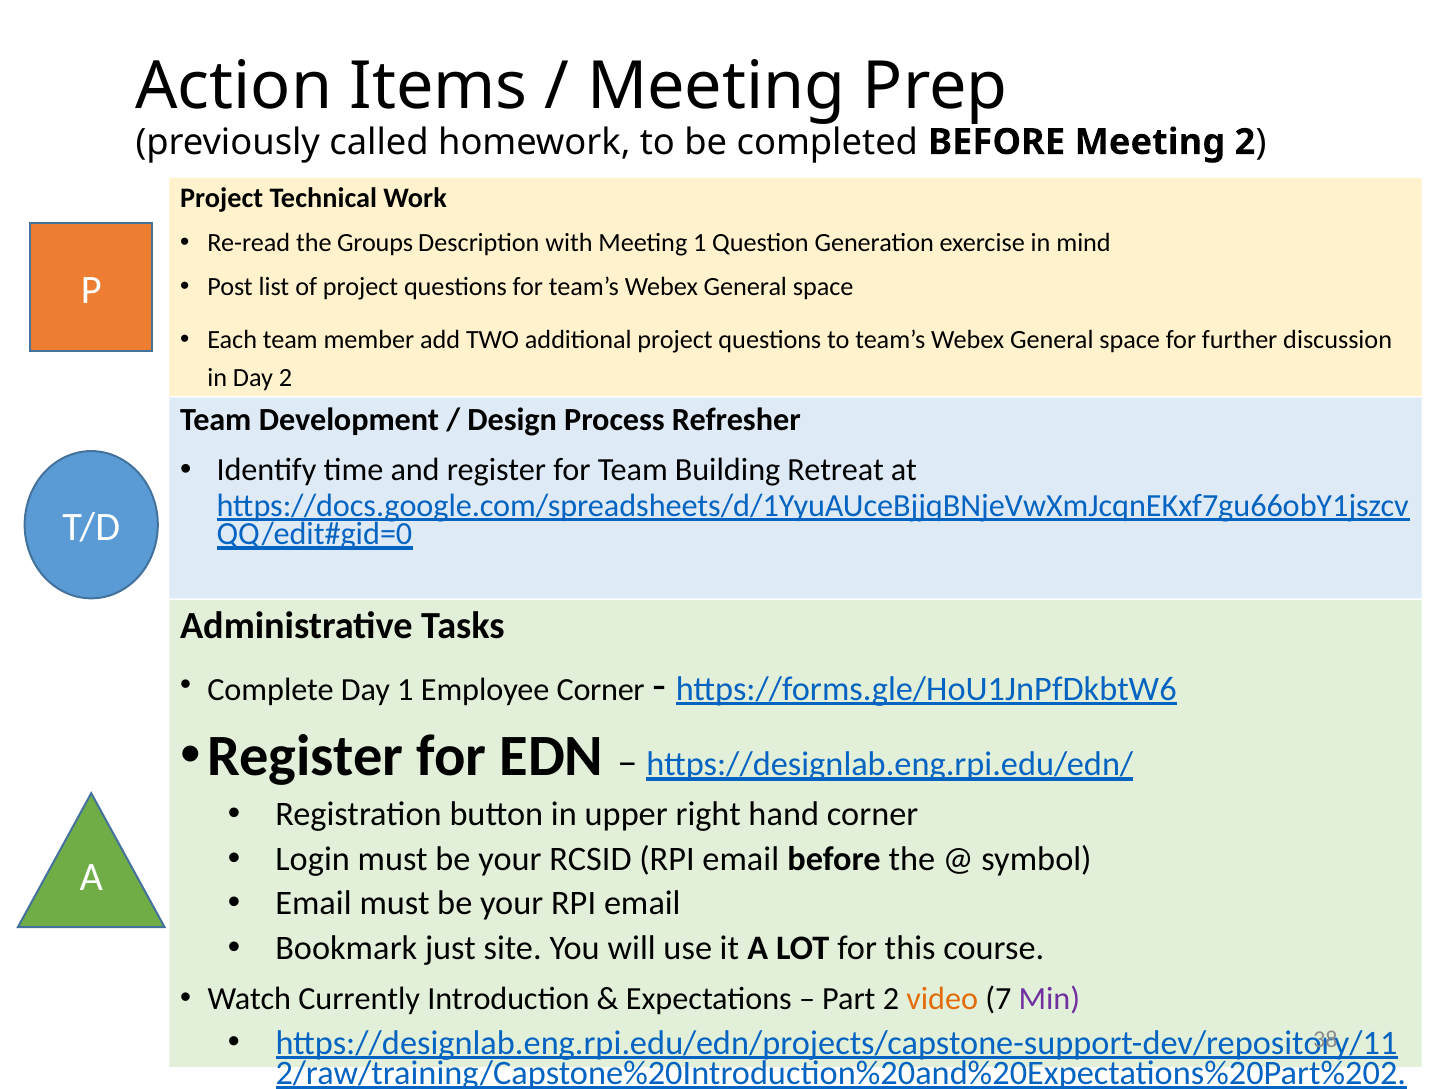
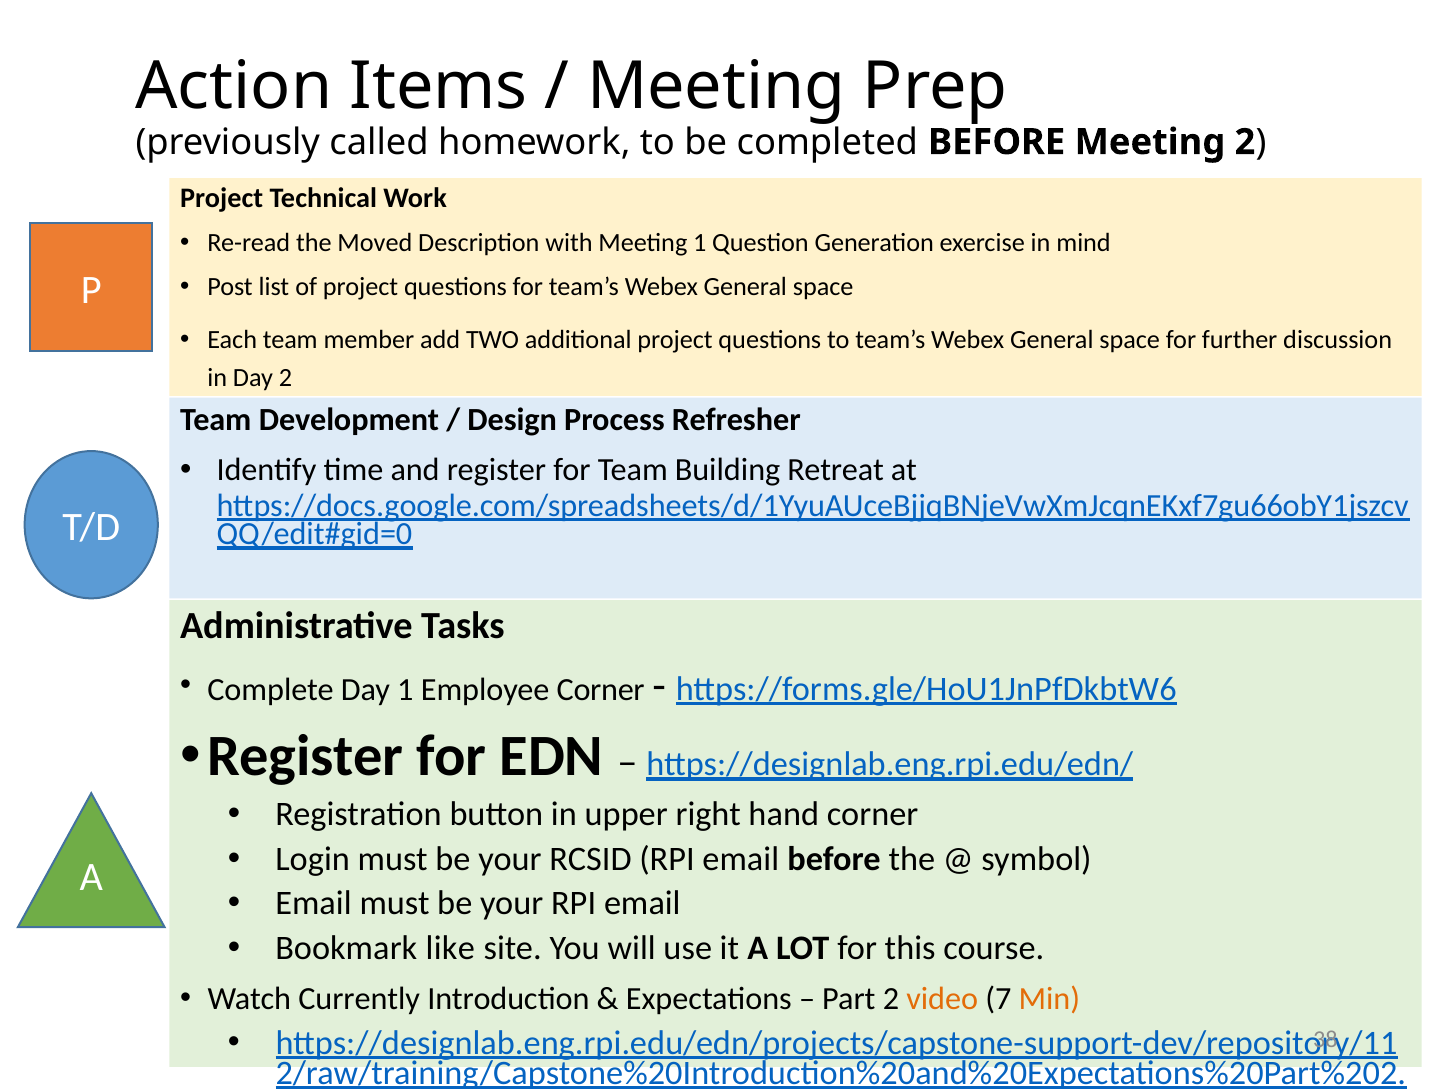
Groups: Groups -> Moved
just: just -> like
Min colour: purple -> orange
